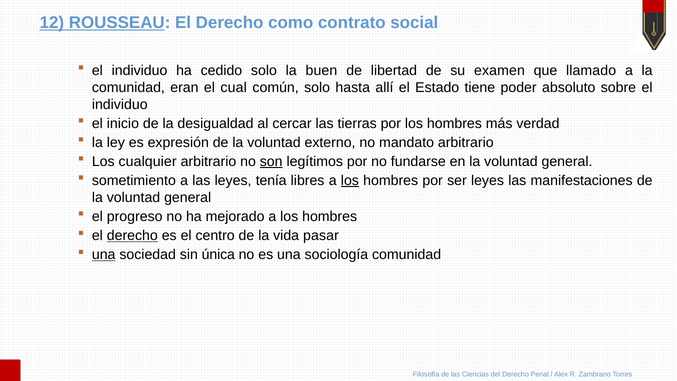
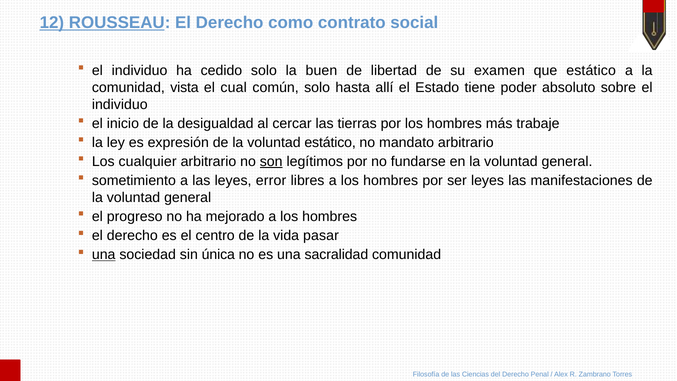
que llamado: llamado -> estático
eran: eran -> vista
verdad: verdad -> trabaje
voluntad externo: externo -> estático
tenía: tenía -> error
los at (350, 181) underline: present -> none
derecho at (132, 236) underline: present -> none
sociología: sociología -> sacralidad
